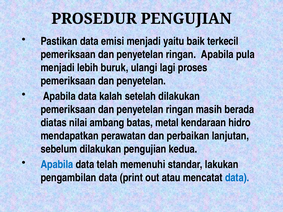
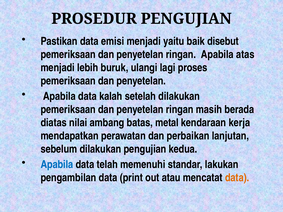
terkecil: terkecil -> disebut
pula: pula -> atas
hidro: hidro -> kerja
data at (237, 178) colour: blue -> orange
